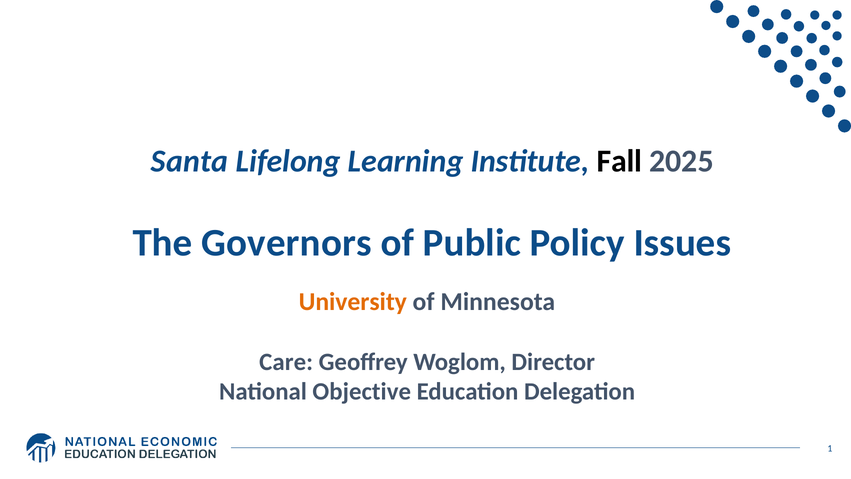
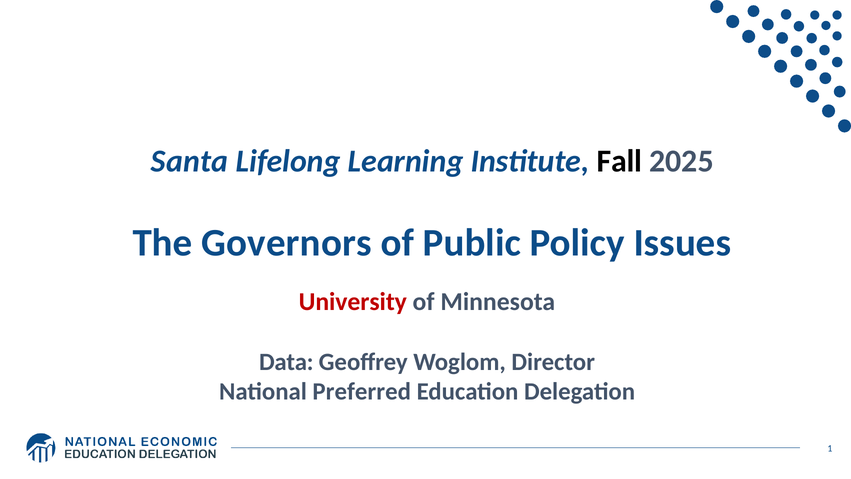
University colour: orange -> red
Care: Care -> Data
Objective: Objective -> Preferred
